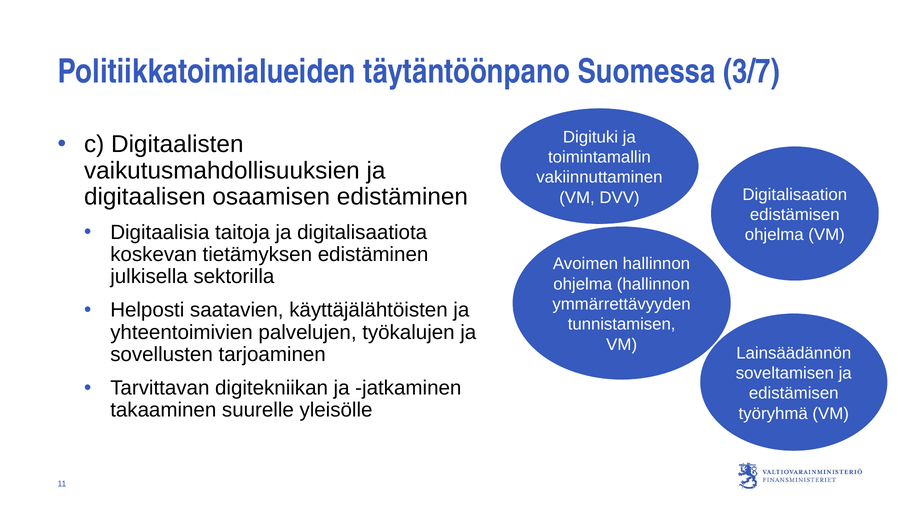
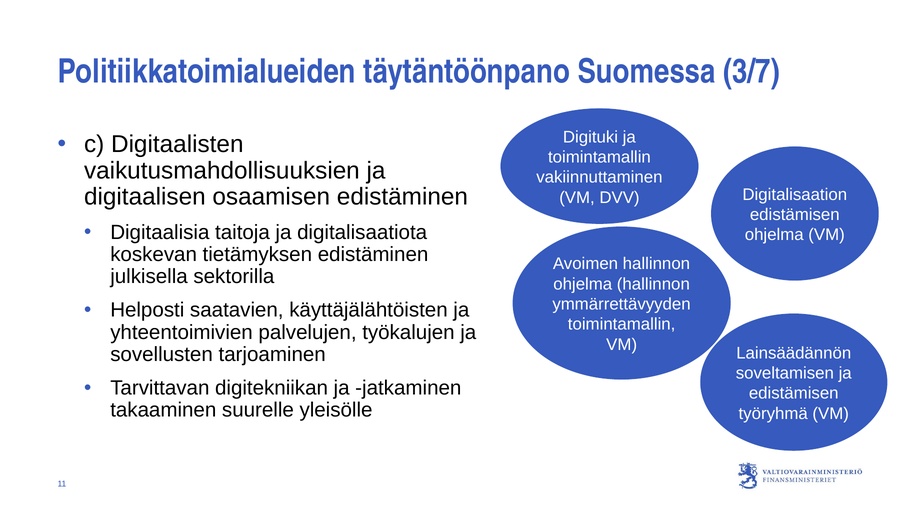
tunnistamisen at (622, 324): tunnistamisen -> toimintamallin
